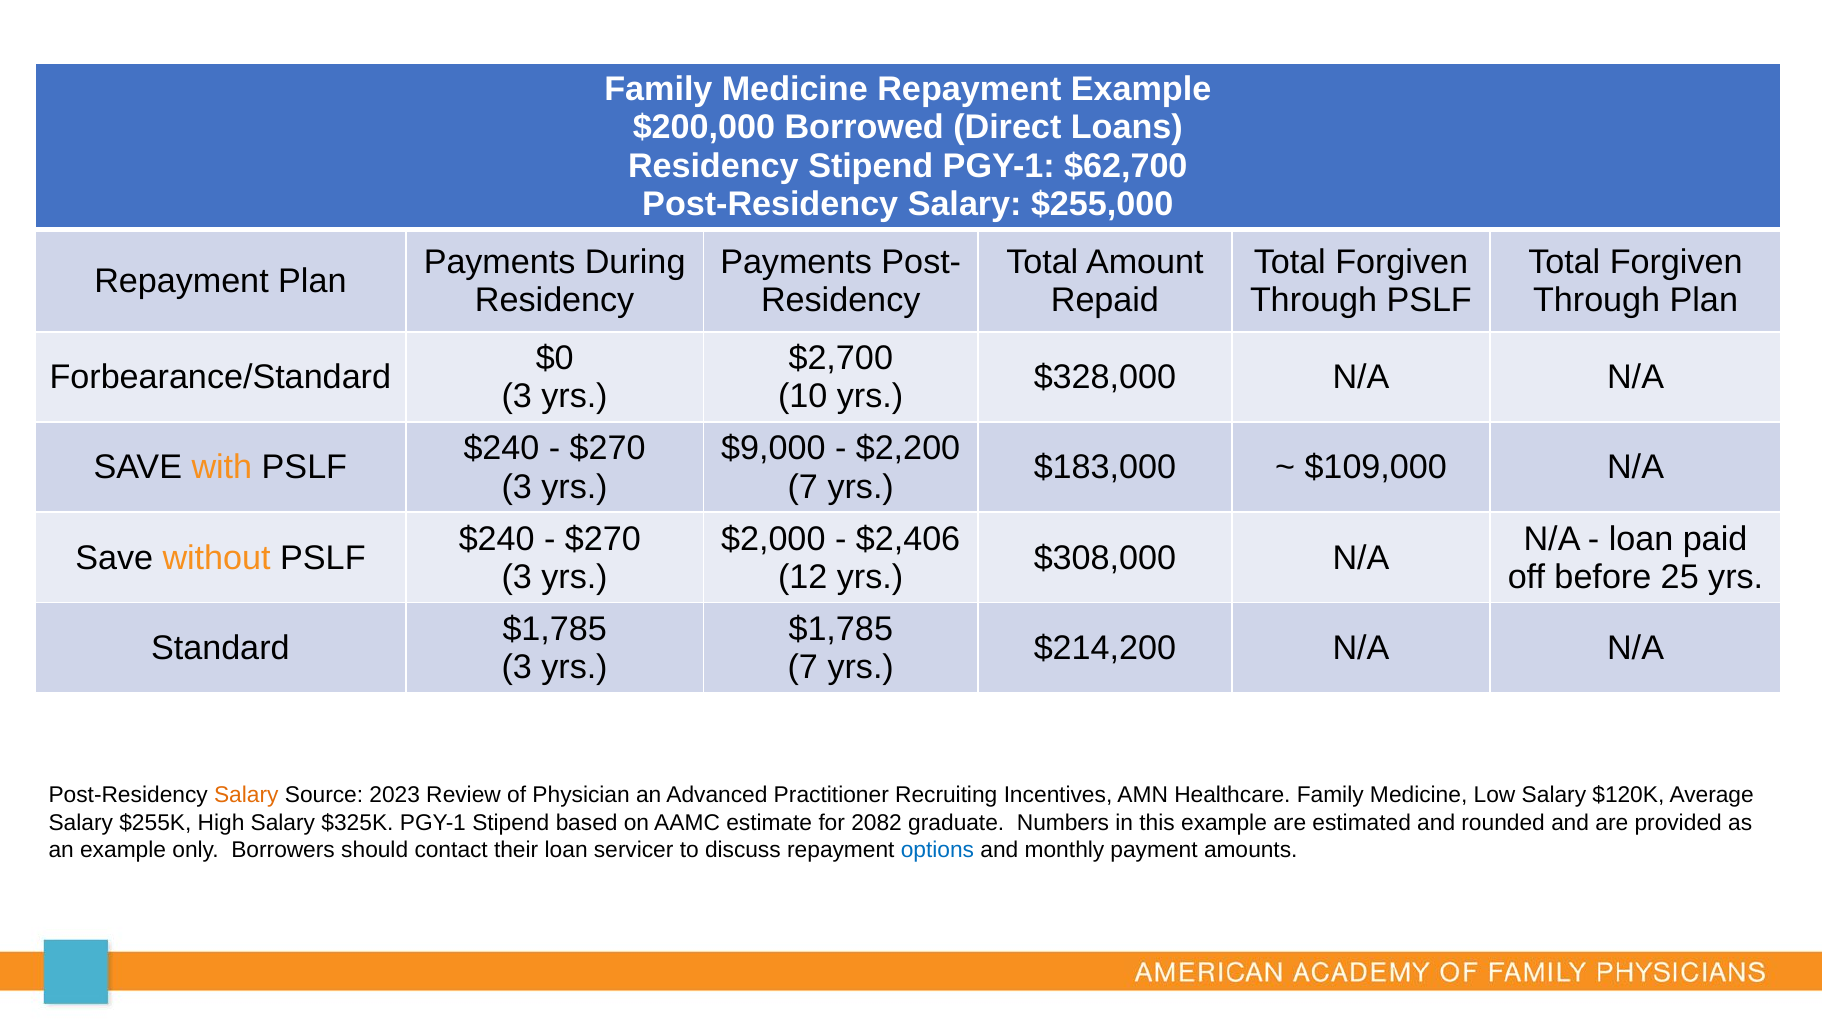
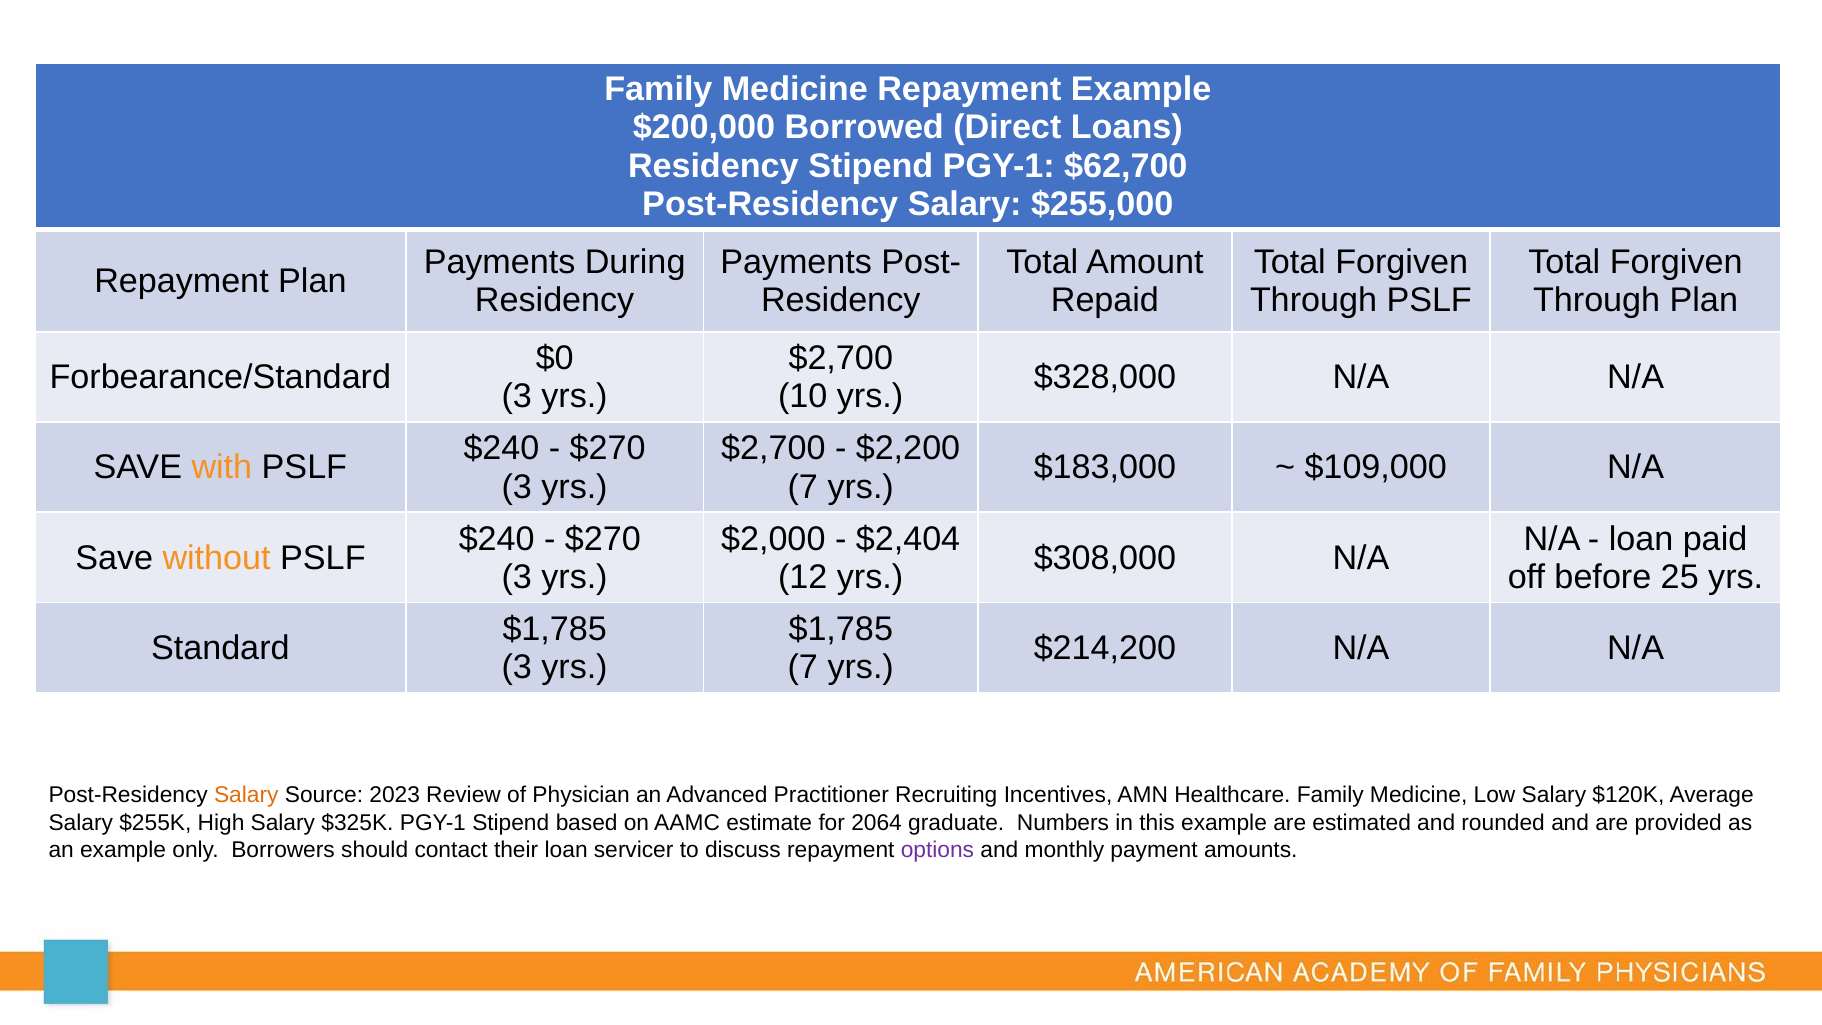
$9,000 at (773, 448): $9,000 -> $2,700
$2,406: $2,406 -> $2,404
2082: 2082 -> 2064
options colour: blue -> purple
